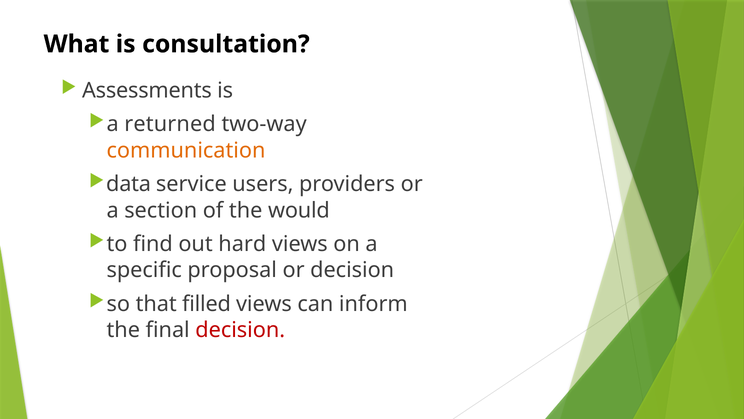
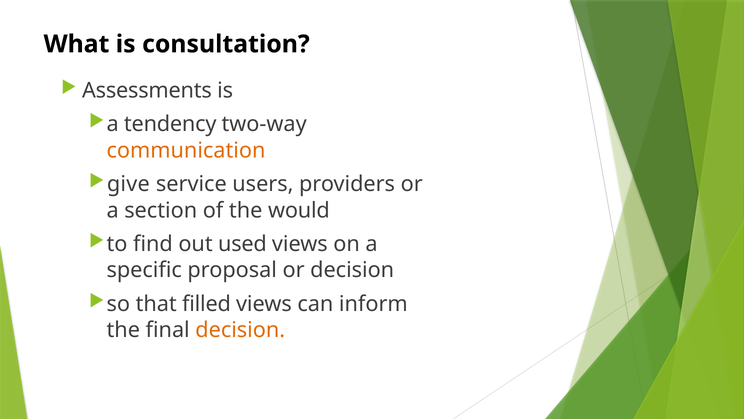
returned: returned -> tendency
data: data -> give
hard: hard -> used
decision at (240, 330) colour: red -> orange
